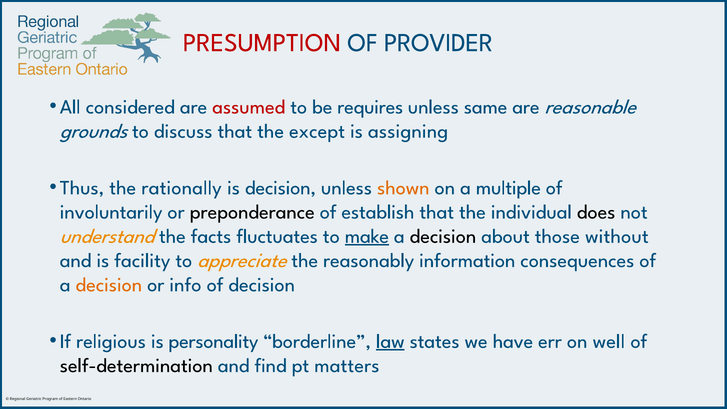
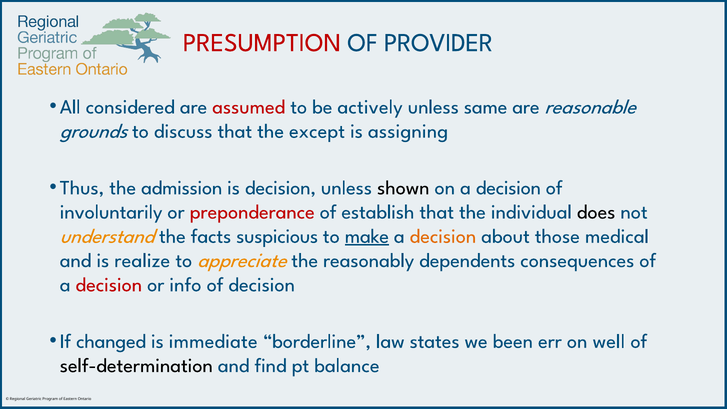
requires: requires -> actively
rationally: rationally -> admission
shown colour: orange -> black
on a multiple: multiple -> decision
preponderance colour: black -> red
fluctuates: fluctuates -> suspicious
decision at (443, 236) colour: black -> orange
without: without -> medical
facility: facility -> realize
information: information -> dependents
decision at (109, 285) colour: orange -> red
religious: religious -> changed
personality: personality -> immediate
law underline: present -> none
have: have -> been
matters: matters -> balance
